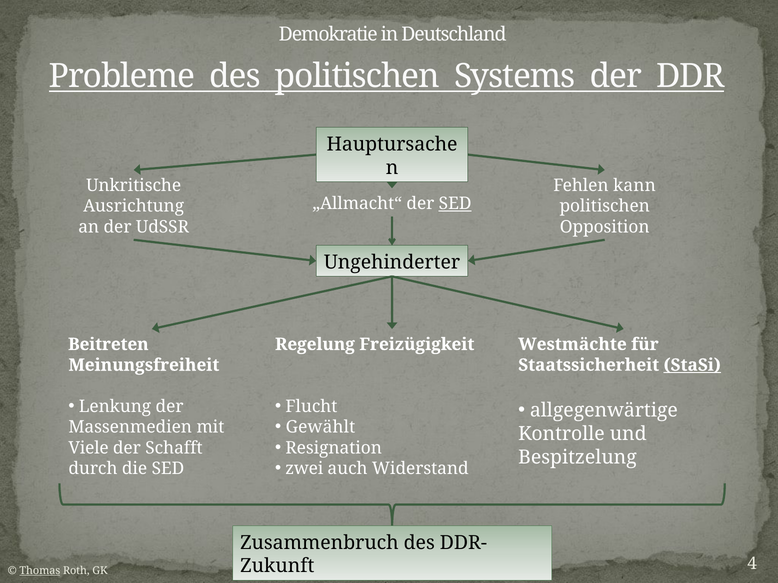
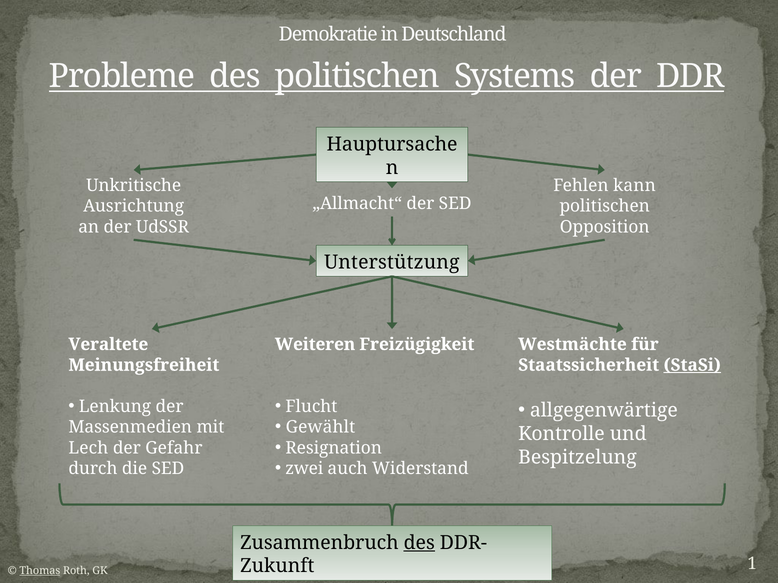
SED at (455, 204) underline: present -> none
Ungehinderter: Ungehinderter -> Unterstützung
Beitreten: Beitreten -> Veraltete
Regelung: Regelung -> Weiteren
Viele: Viele -> Lech
Schafft: Schafft -> Gefahr
des at (419, 543) underline: none -> present
4: 4 -> 1
